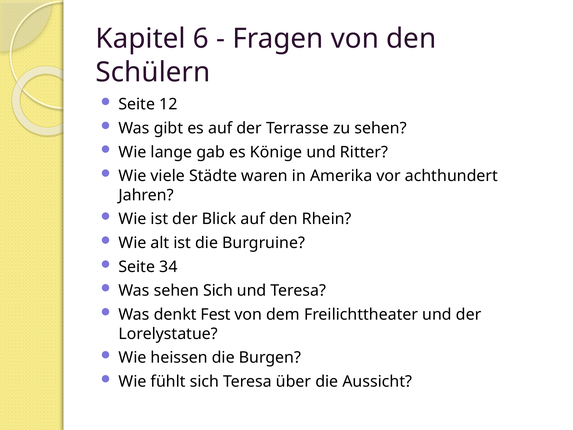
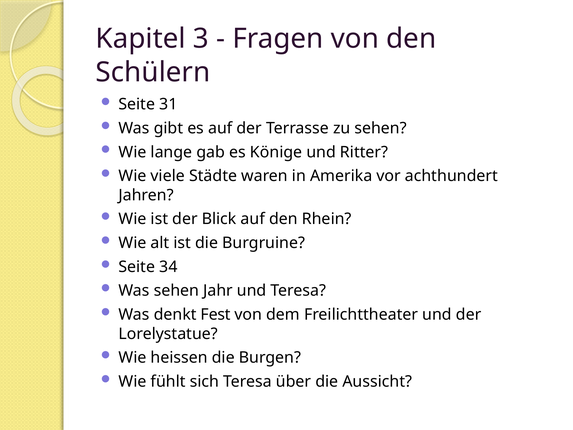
6: 6 -> 3
12: 12 -> 31
sehen Sich: Sich -> Jahr
